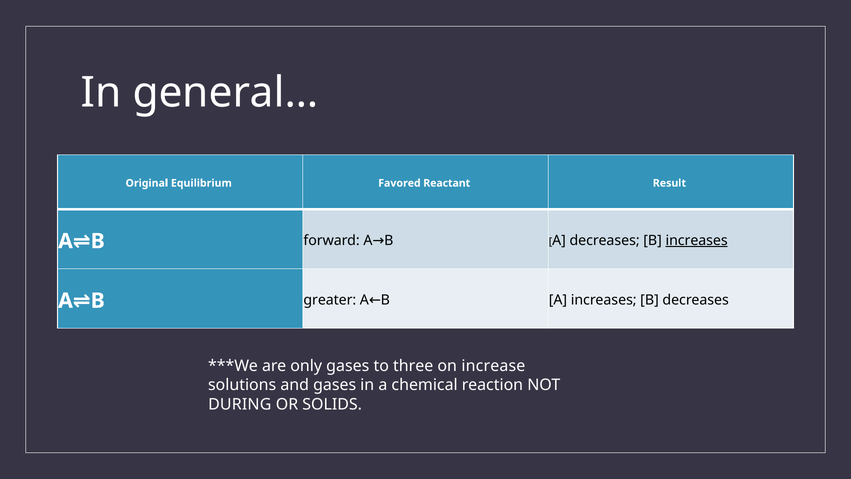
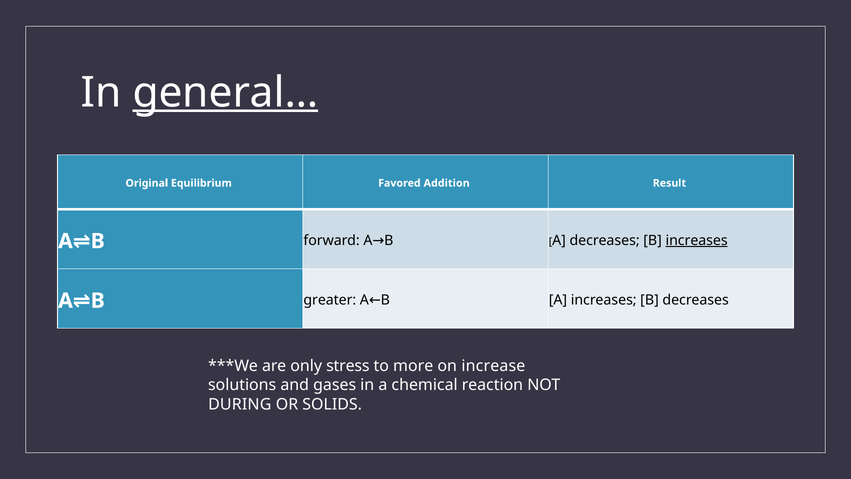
general… underline: none -> present
Reactant: Reactant -> Addition
only gases: gases -> stress
three: three -> more
